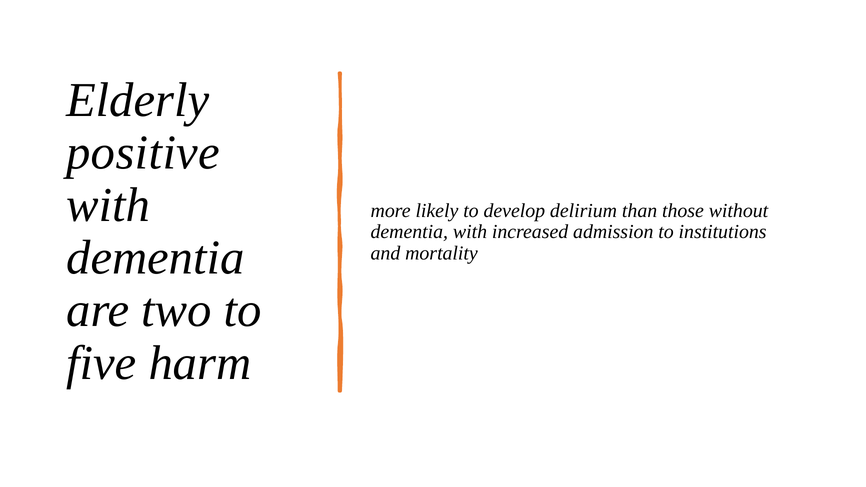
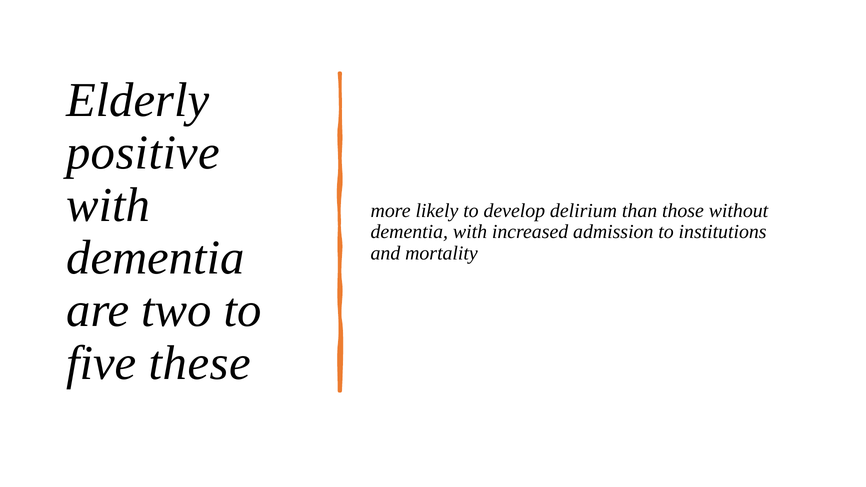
harm: harm -> these
